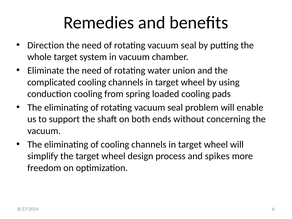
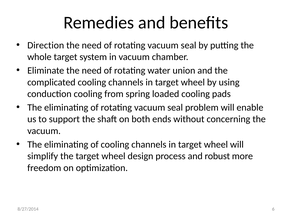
spikes: spikes -> robust
